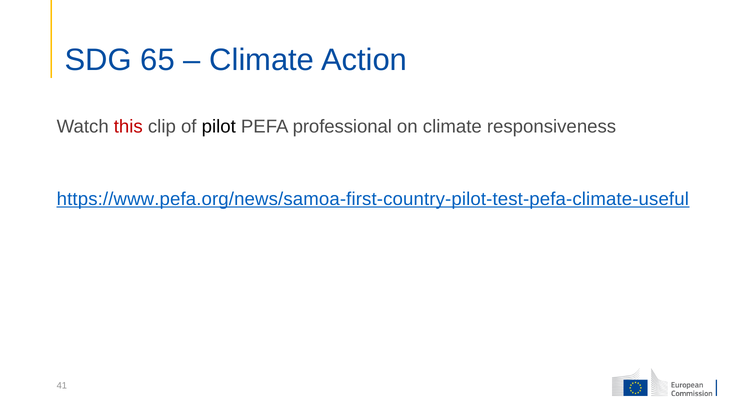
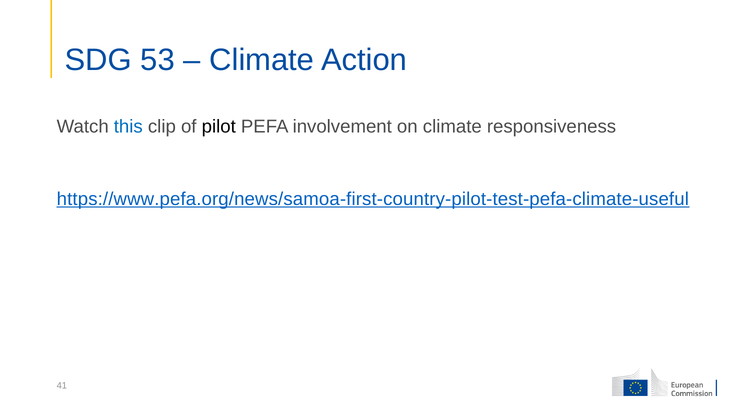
65: 65 -> 53
this colour: red -> blue
professional: professional -> involvement
